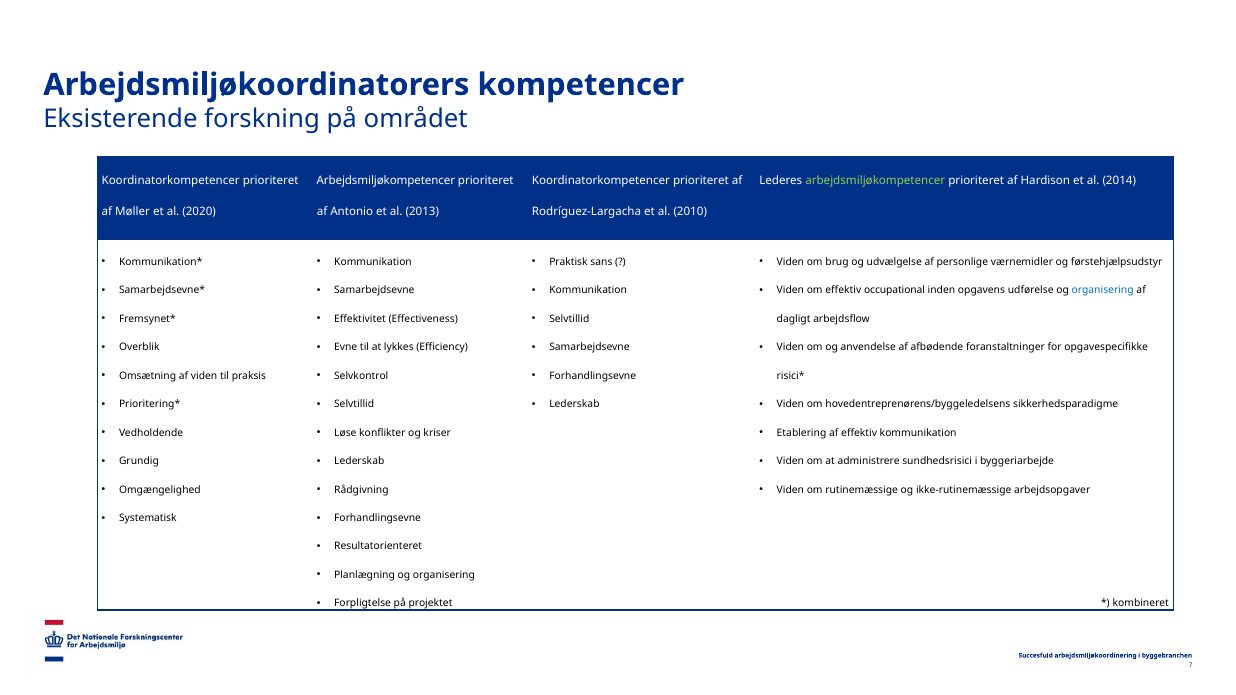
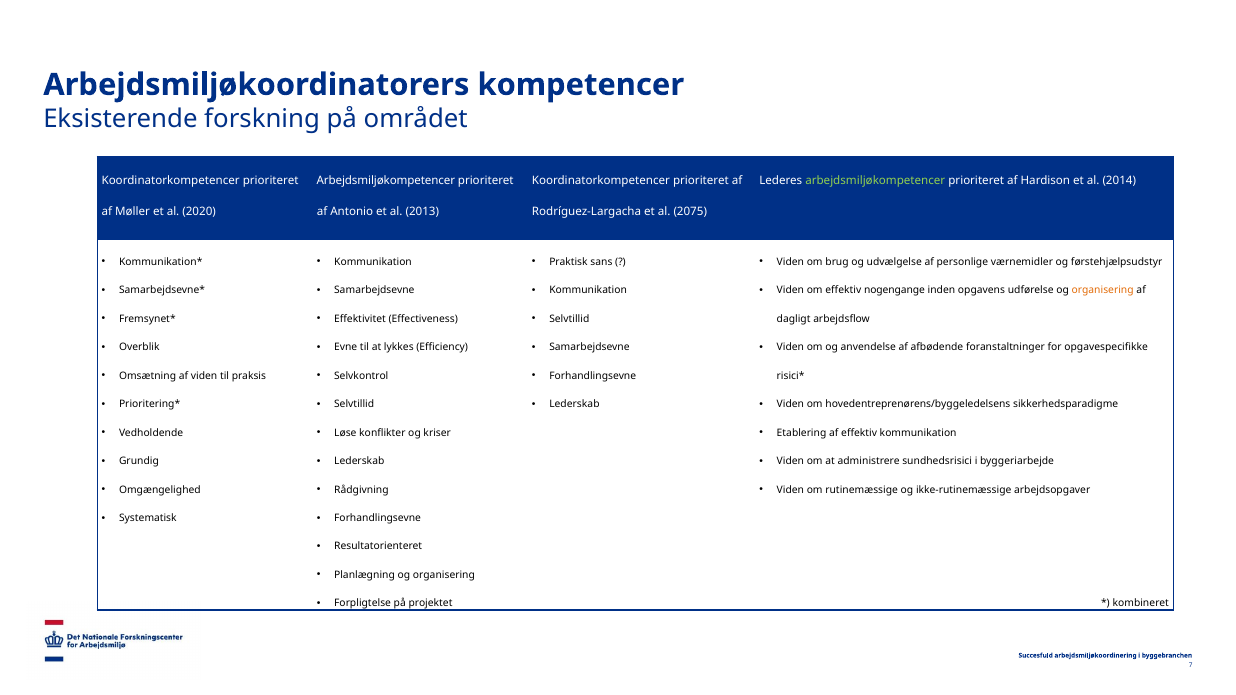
2010: 2010 -> 2075
occupational: occupational -> nogengange
organisering at (1103, 291) colour: blue -> orange
